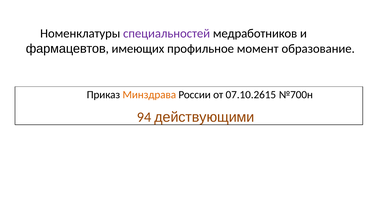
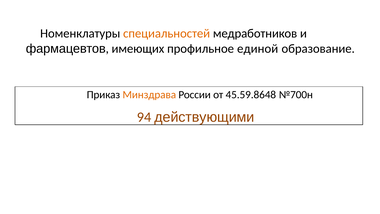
специальностей colour: purple -> orange
момент: момент -> единой
07.10.2615: 07.10.2615 -> 45.59.8648
